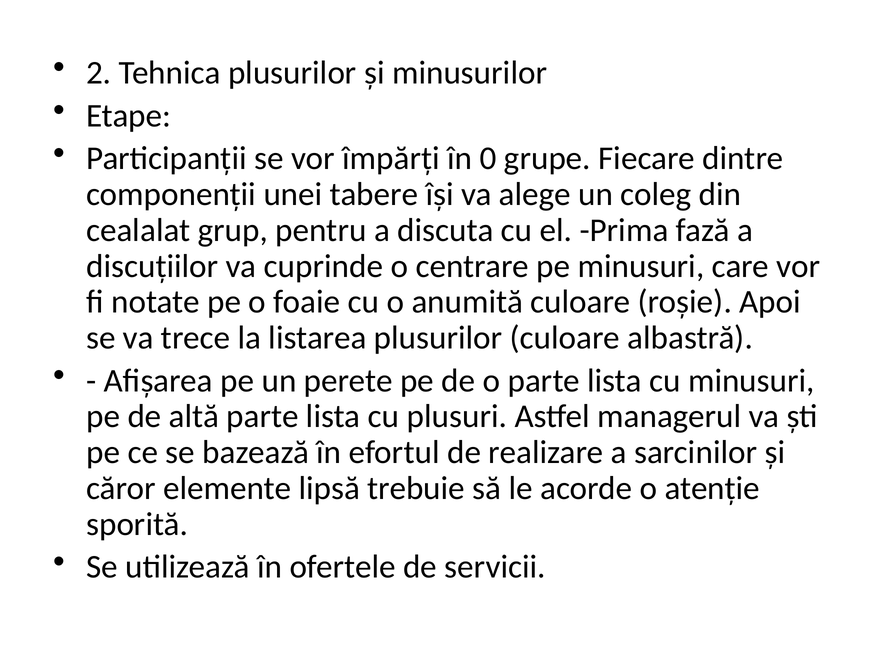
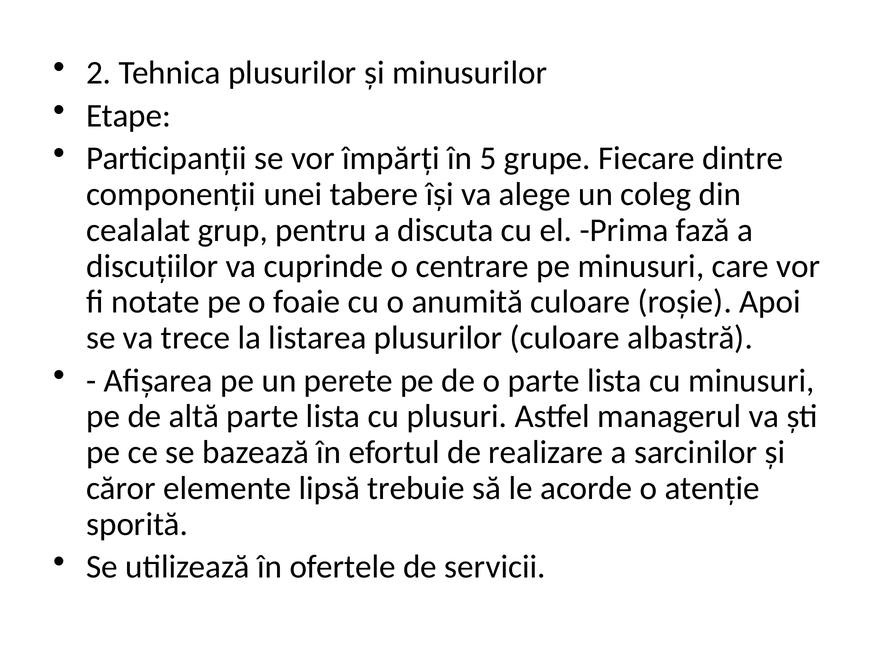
0: 0 -> 5
